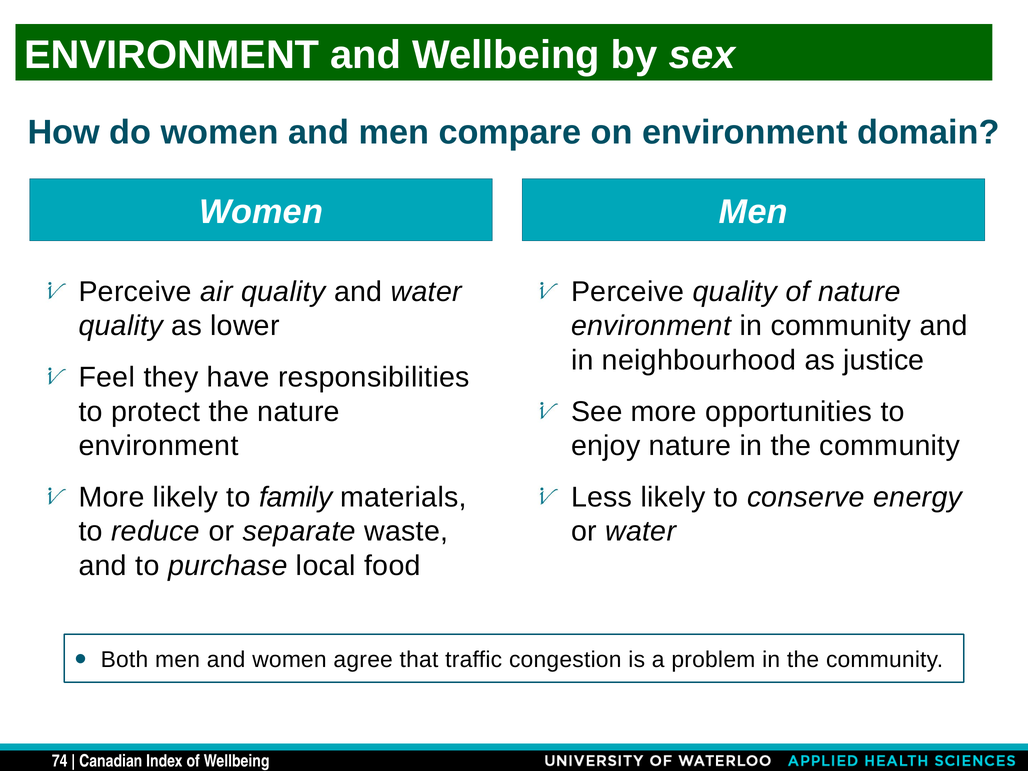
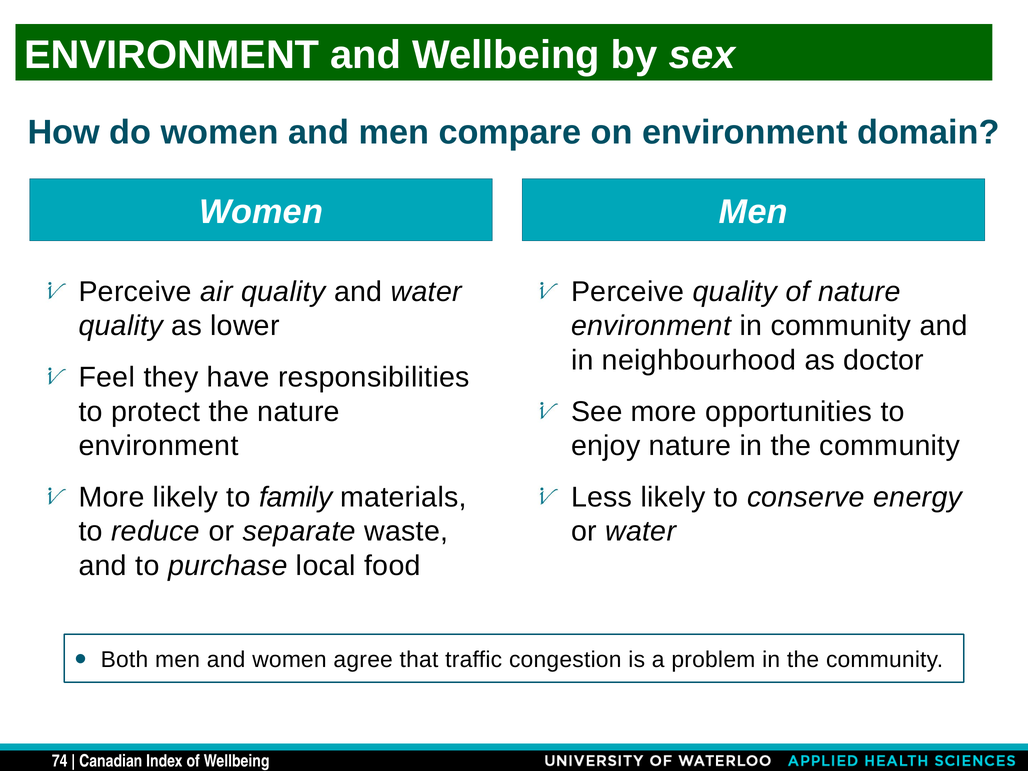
justice: justice -> doctor
